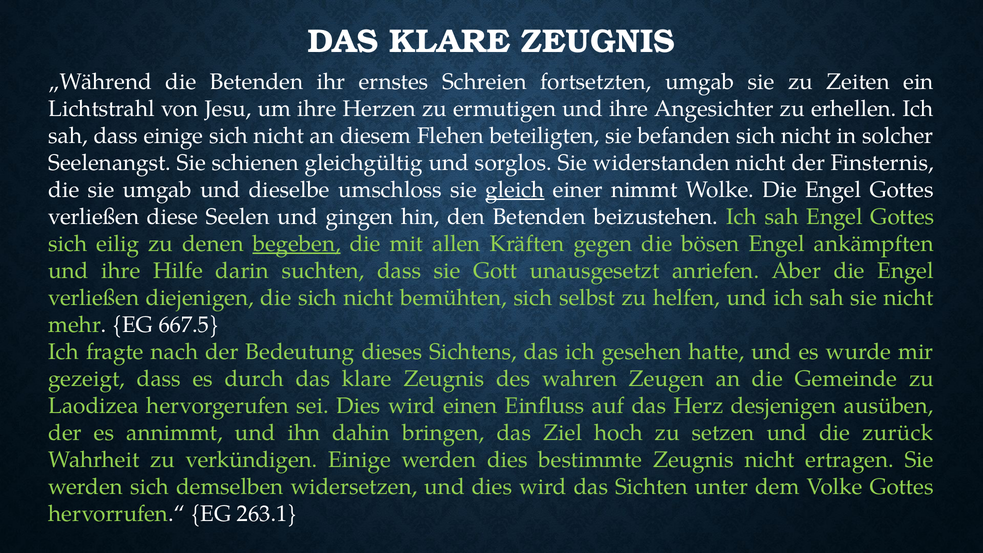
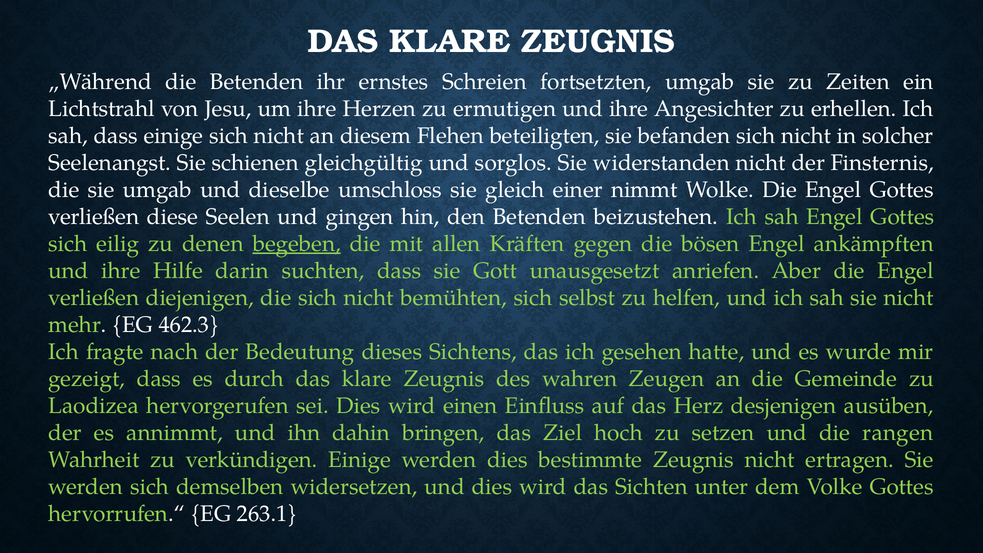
gleich underline: present -> none
667.5: 667.5 -> 462.3
zurück: zurück -> rangen
